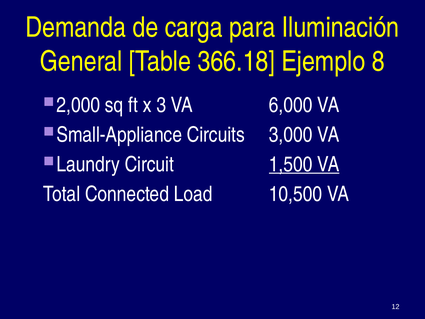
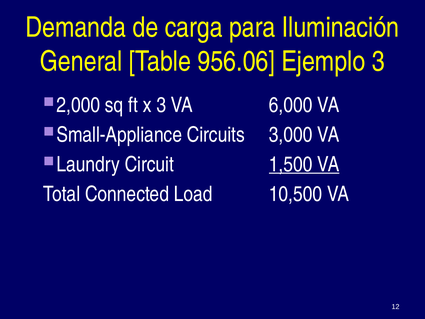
366.18: 366.18 -> 956.06
Ejemplo 8: 8 -> 3
